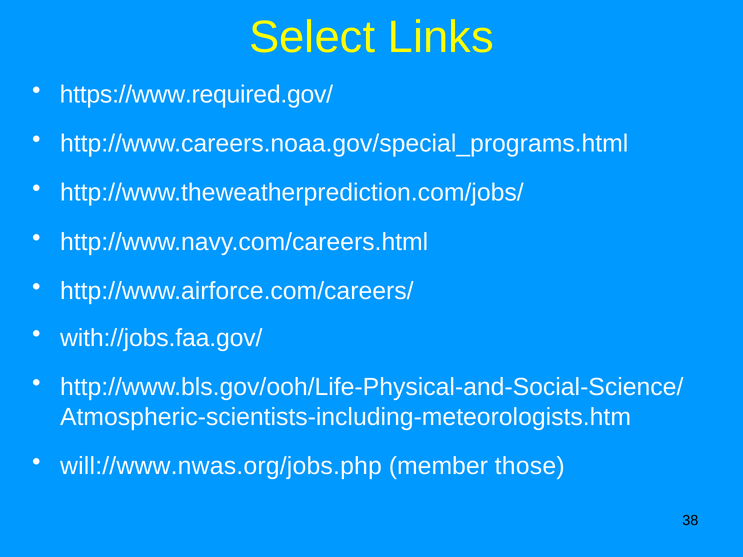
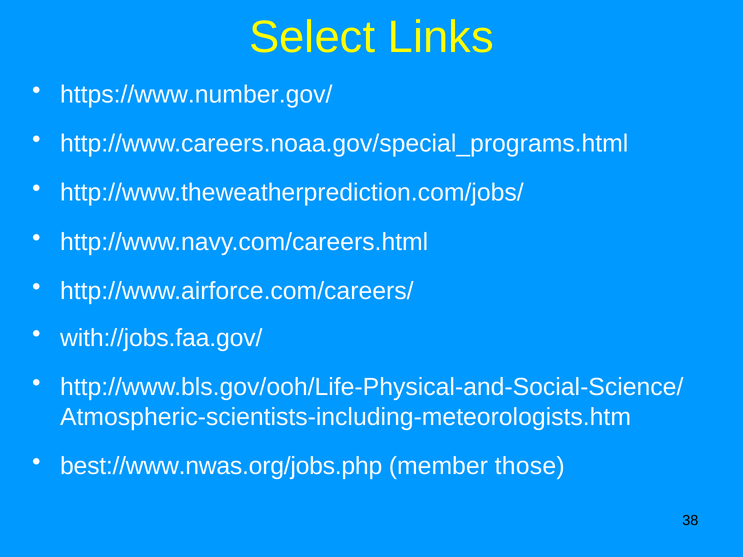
https://www.required.gov/: https://www.required.gov/ -> https://www.number.gov/
will://www.nwas.org/jobs.php: will://www.nwas.org/jobs.php -> best://www.nwas.org/jobs.php
